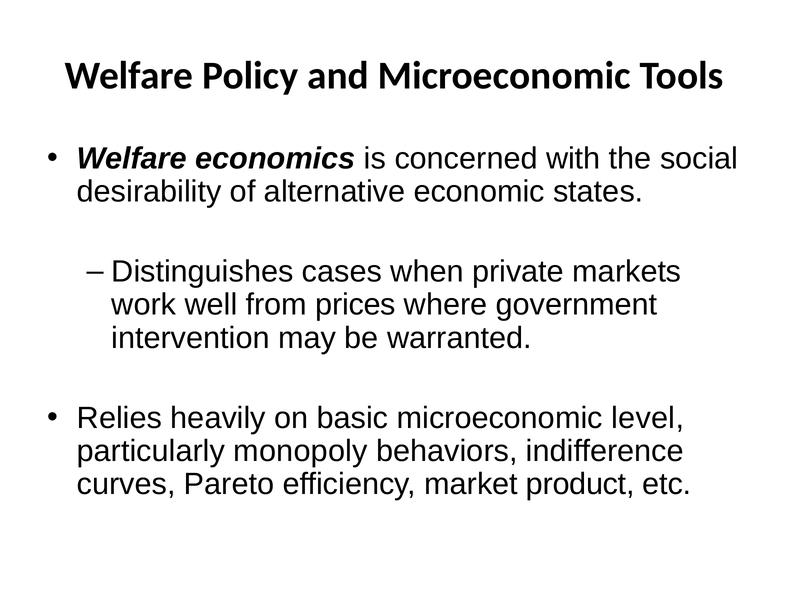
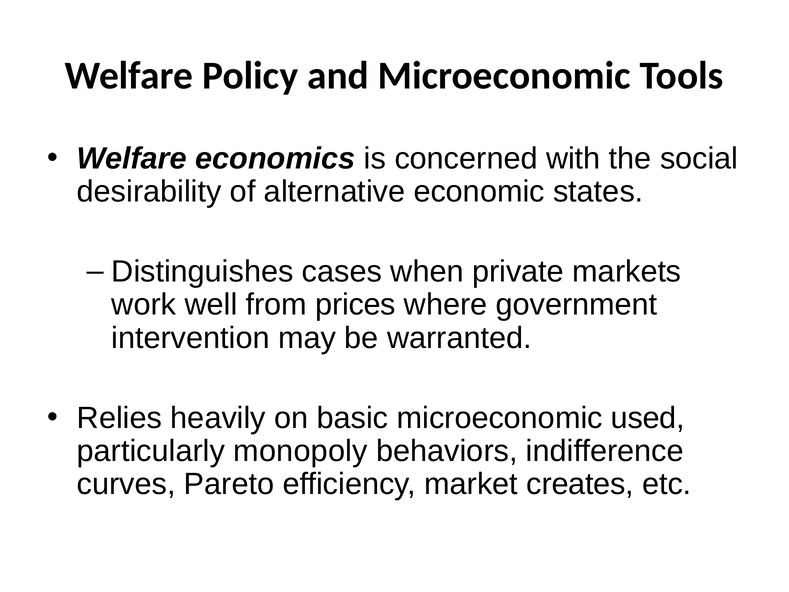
level: level -> used
product: product -> creates
